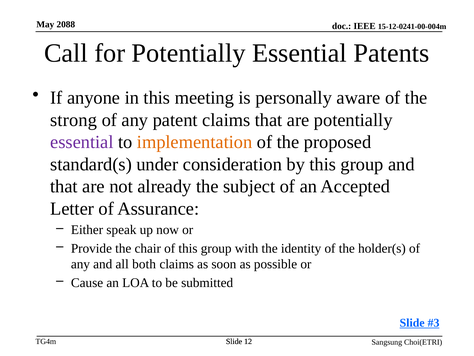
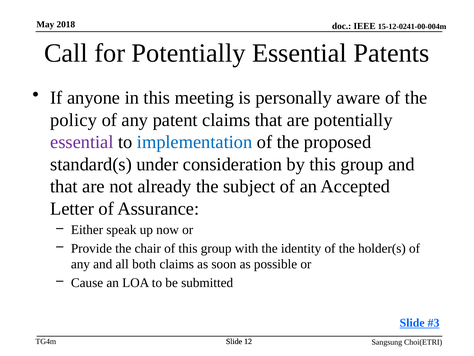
2088: 2088 -> 2018
strong: strong -> policy
implementation colour: orange -> blue
